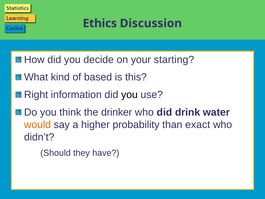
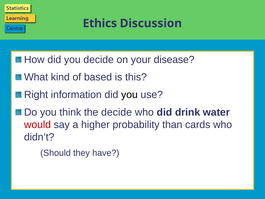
starting: starting -> disease
the drinker: drinker -> decide
would colour: orange -> red
exact: exact -> cards
